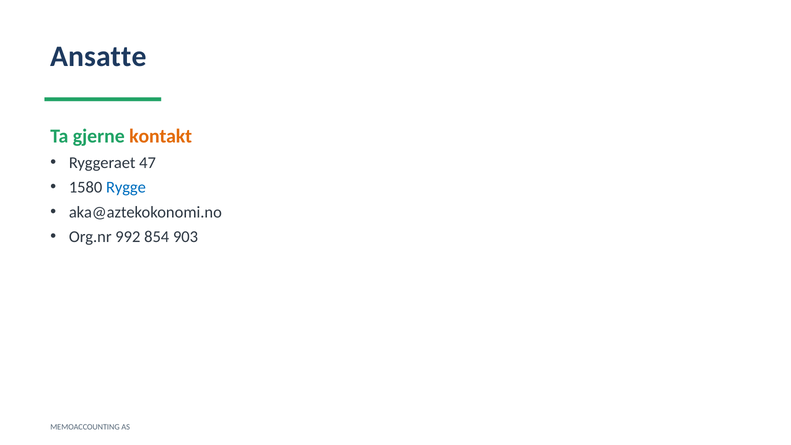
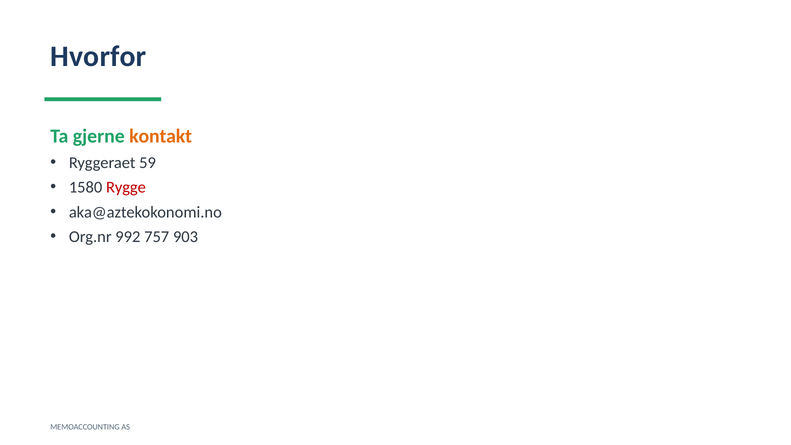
Ansatte: Ansatte -> Hvorfor
47: 47 -> 59
Rygge colour: blue -> red
854: 854 -> 757
